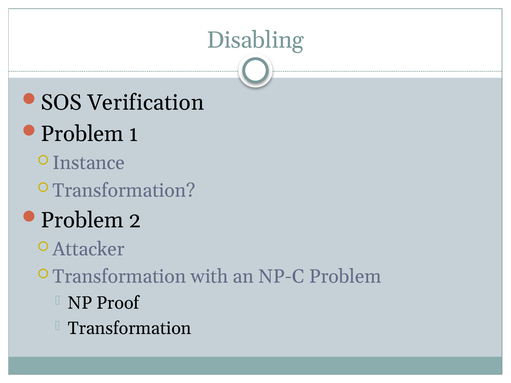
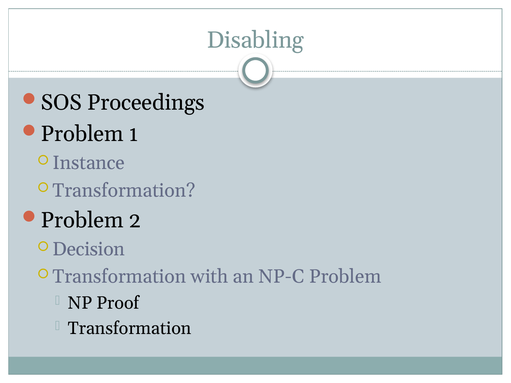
Verification: Verification -> Proceedings
Attacker: Attacker -> Decision
